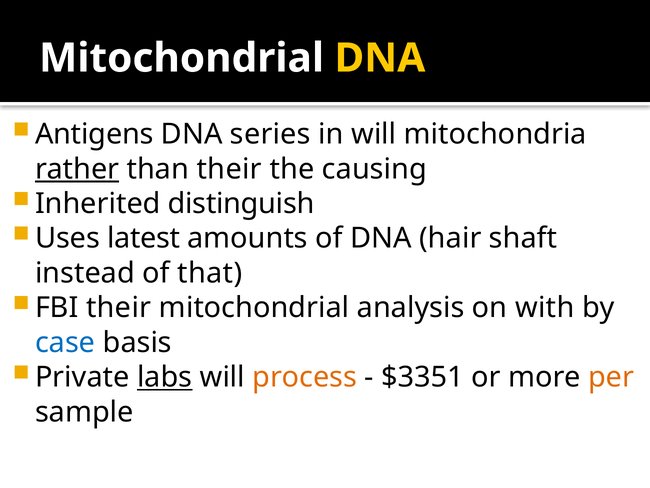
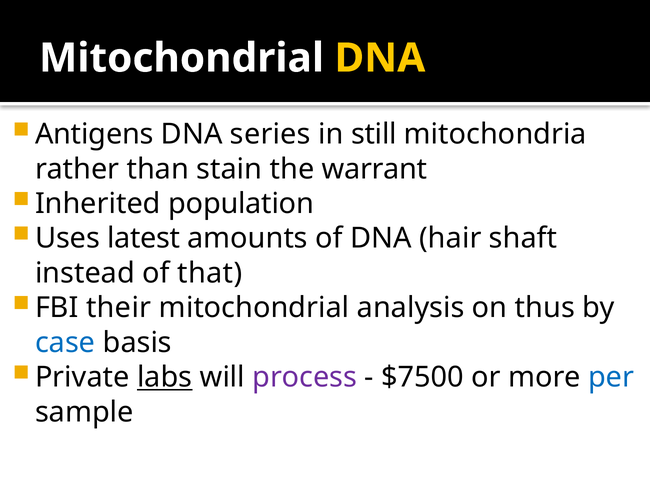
in will: will -> still
rather underline: present -> none
than their: their -> stain
causing: causing -> warrant
distinguish: distinguish -> population
with: with -> thus
process colour: orange -> purple
$3351: $3351 -> $7500
per colour: orange -> blue
